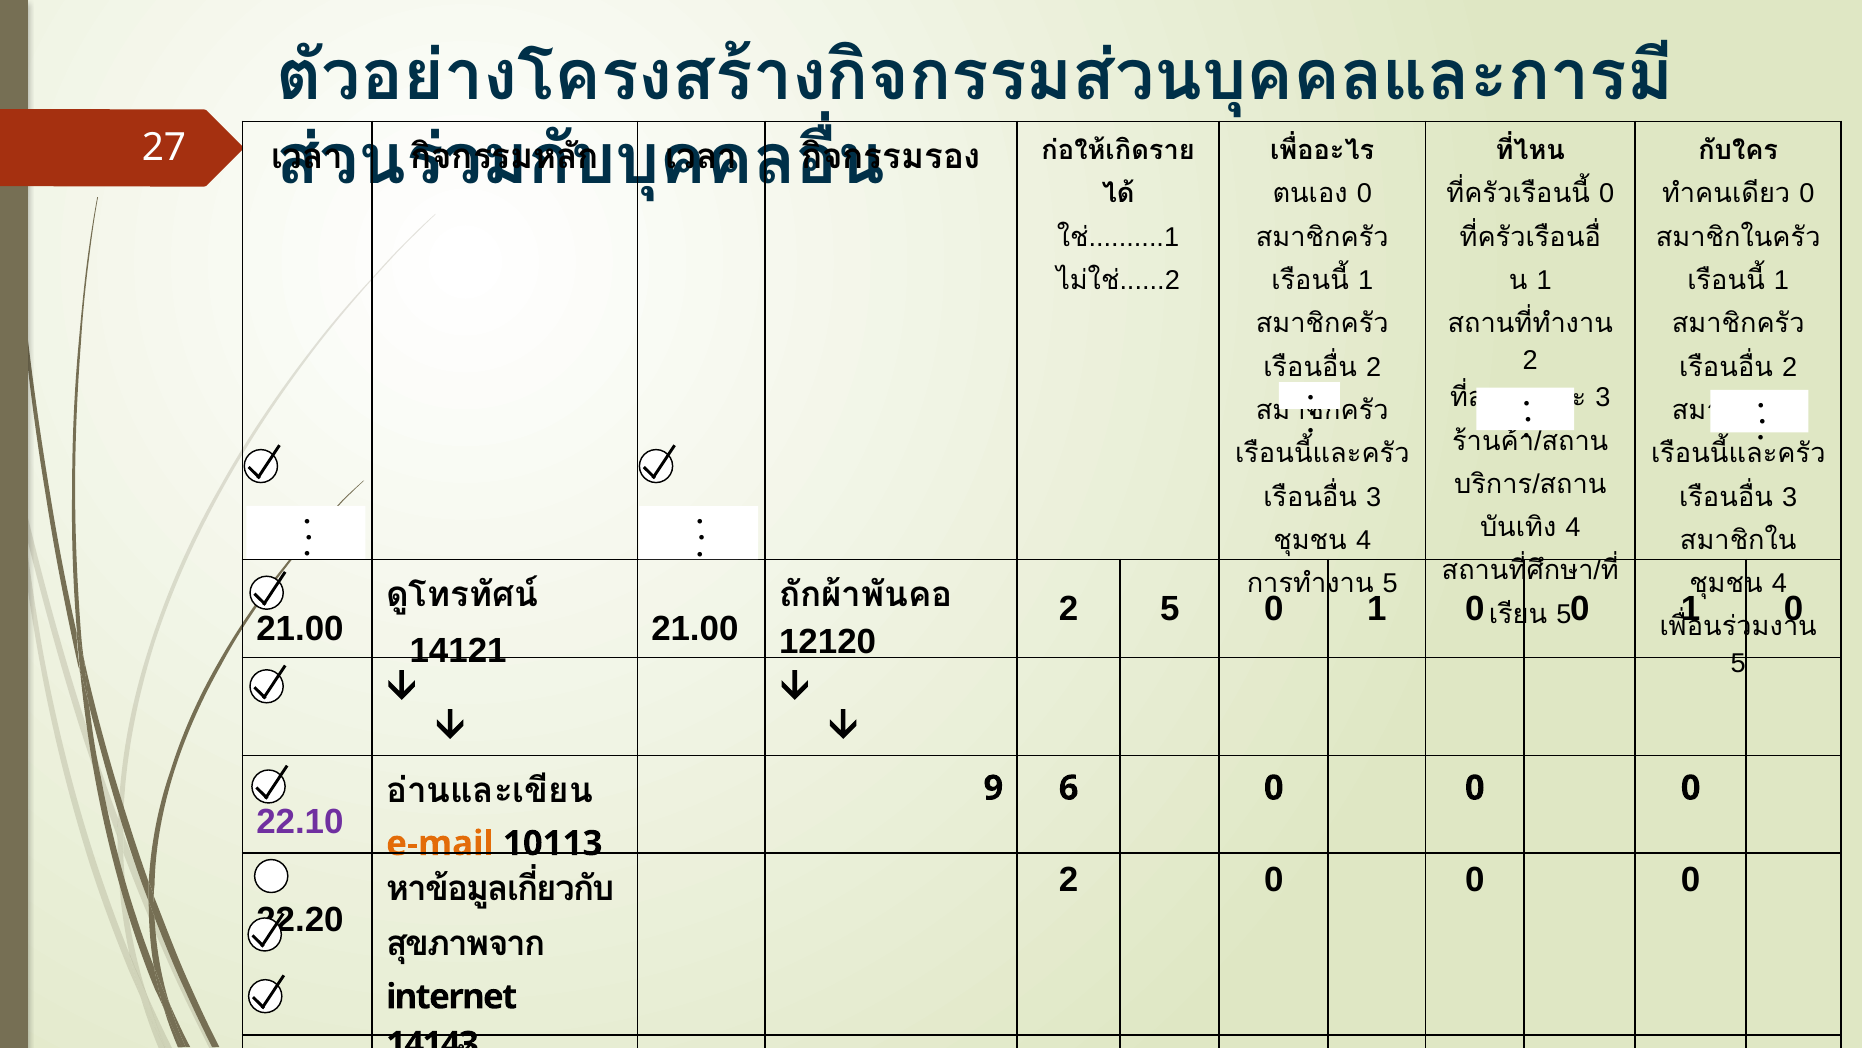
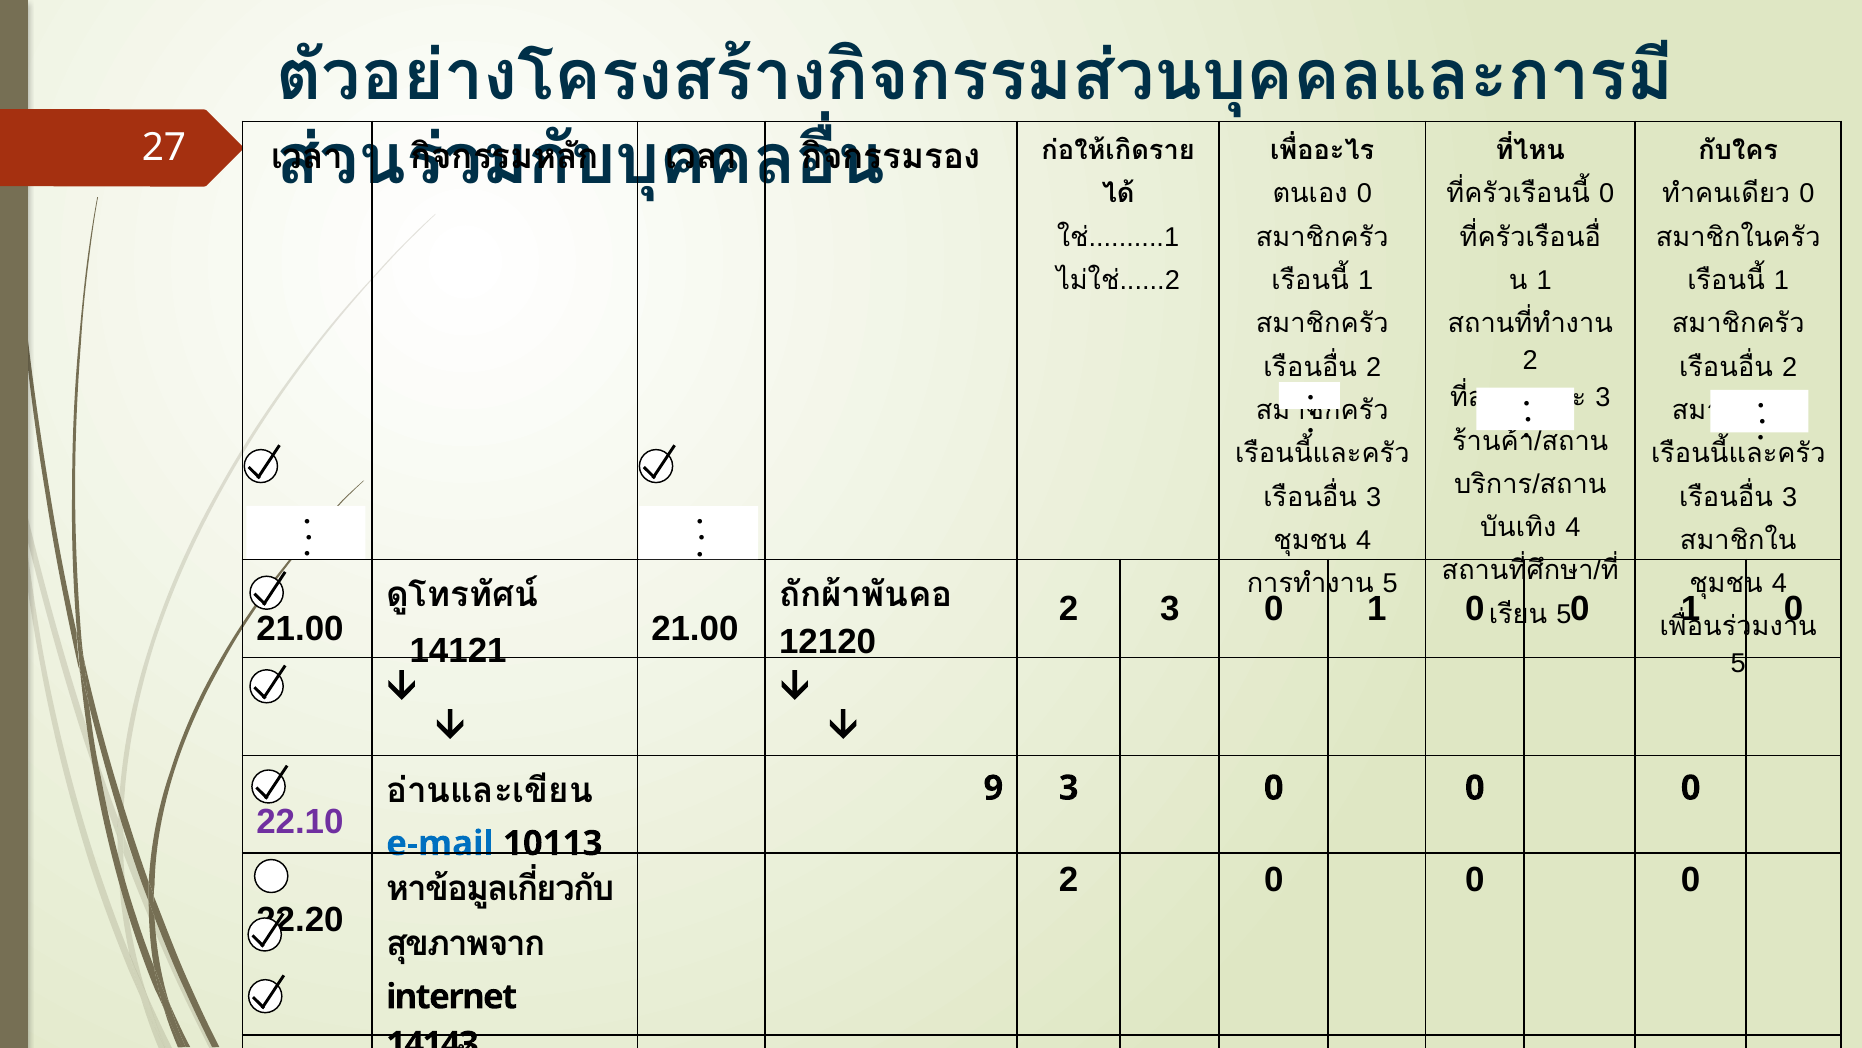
2 5: 5 -> 3
9 6: 6 -> 3
e-mail colour: orange -> blue
